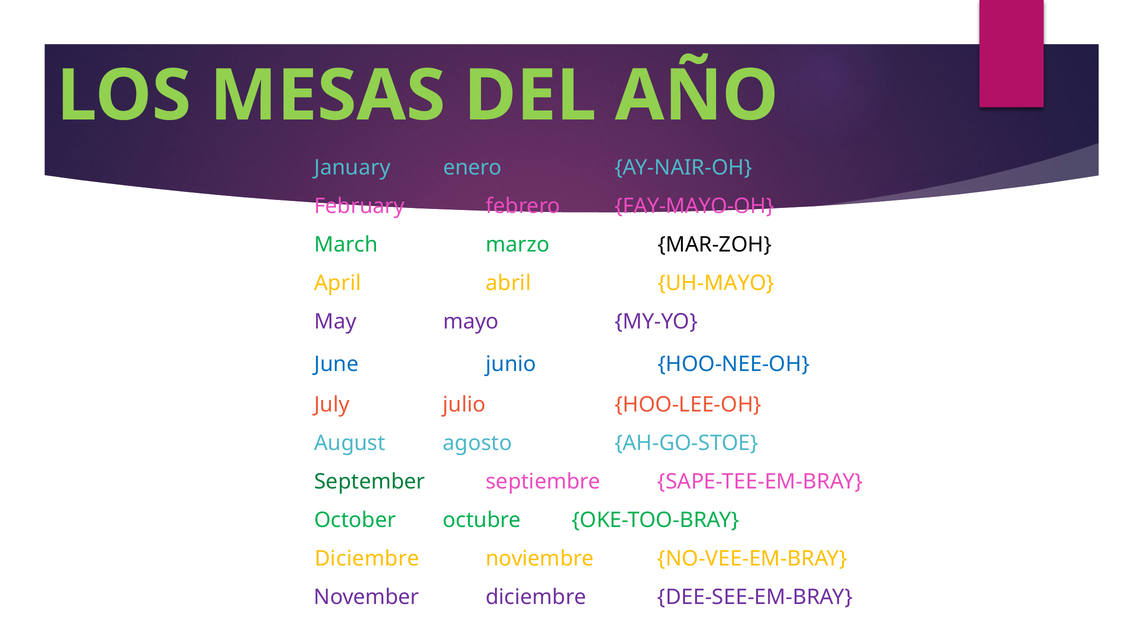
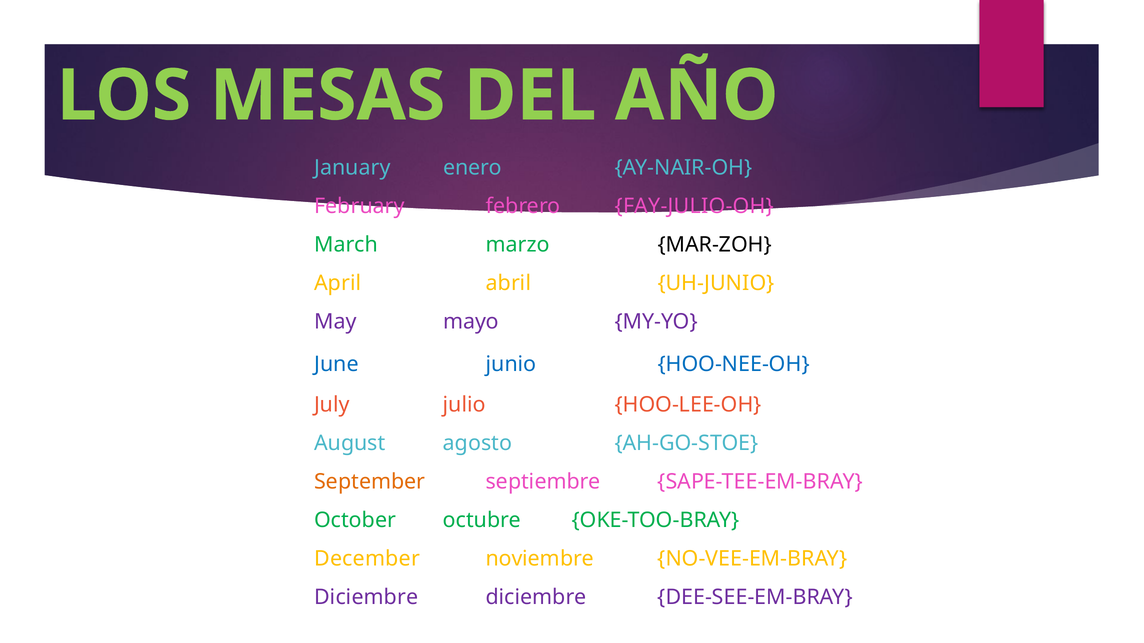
FAY-MAYO-OH: FAY-MAYO-OH -> FAY-JULIO-OH
UH-MAYO: UH-MAYO -> UH-JUNIO
September colour: green -> orange
Diciembre at (367, 559): Diciembre -> December
November at (366, 598): November -> Diciembre
